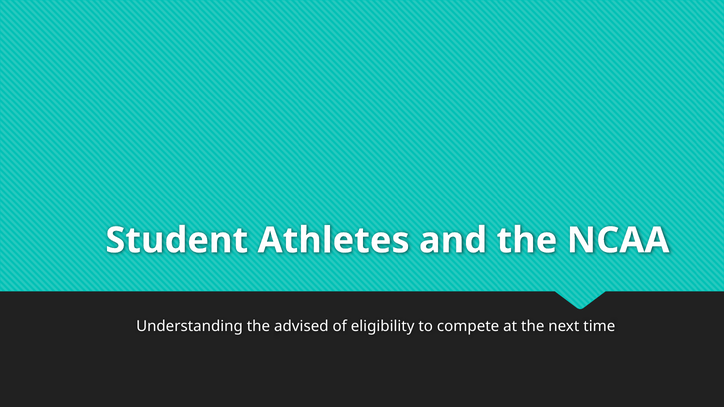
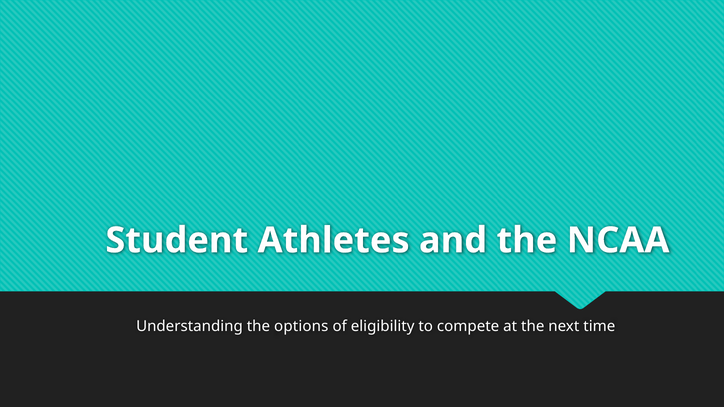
advised: advised -> options
